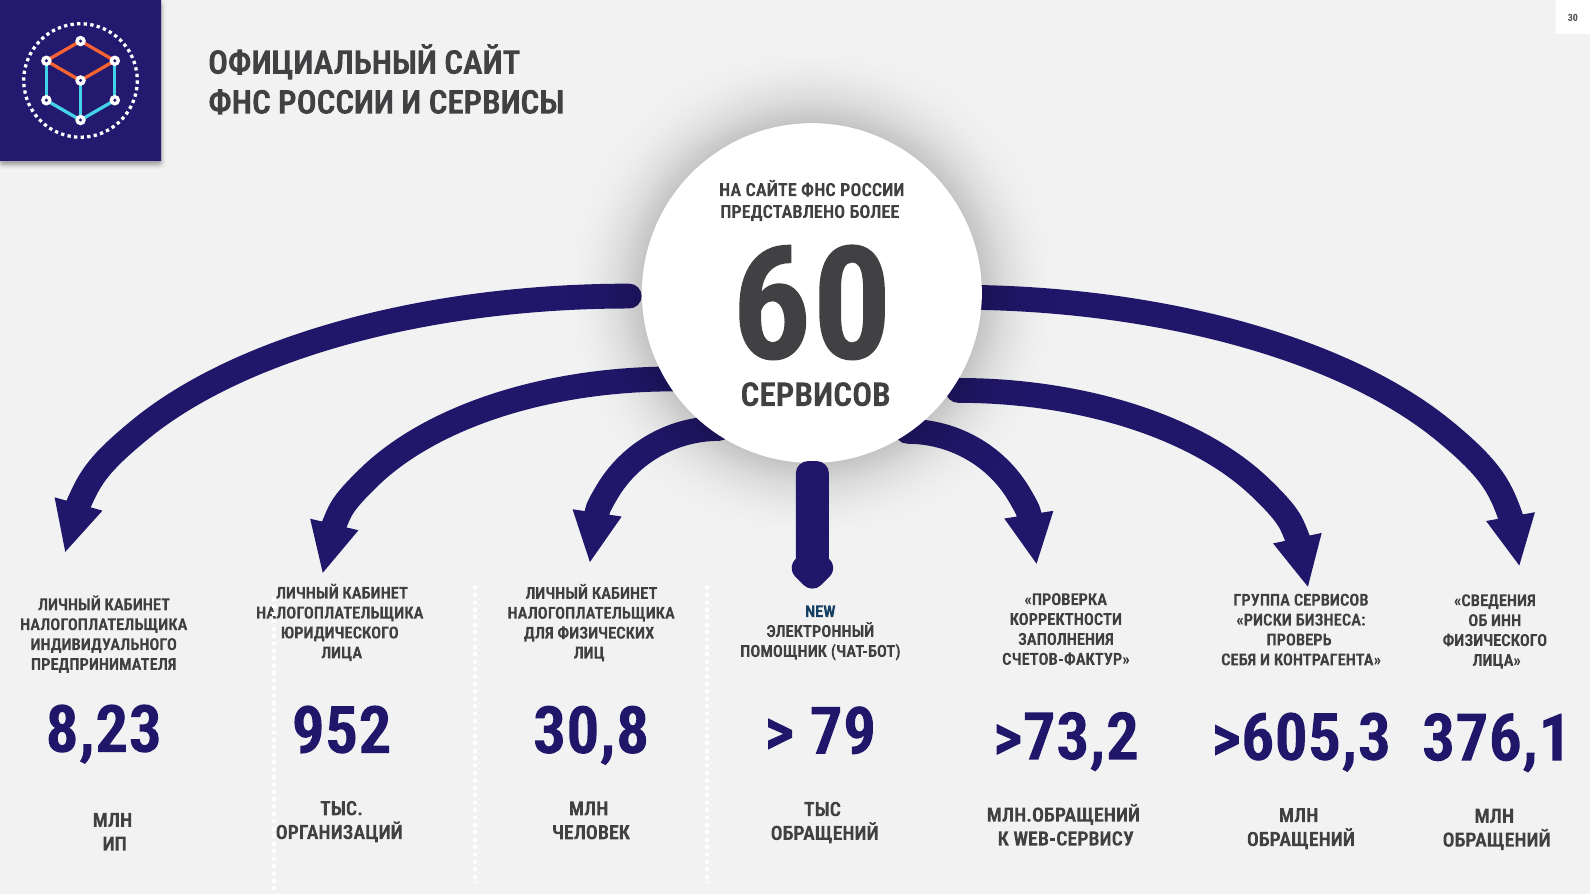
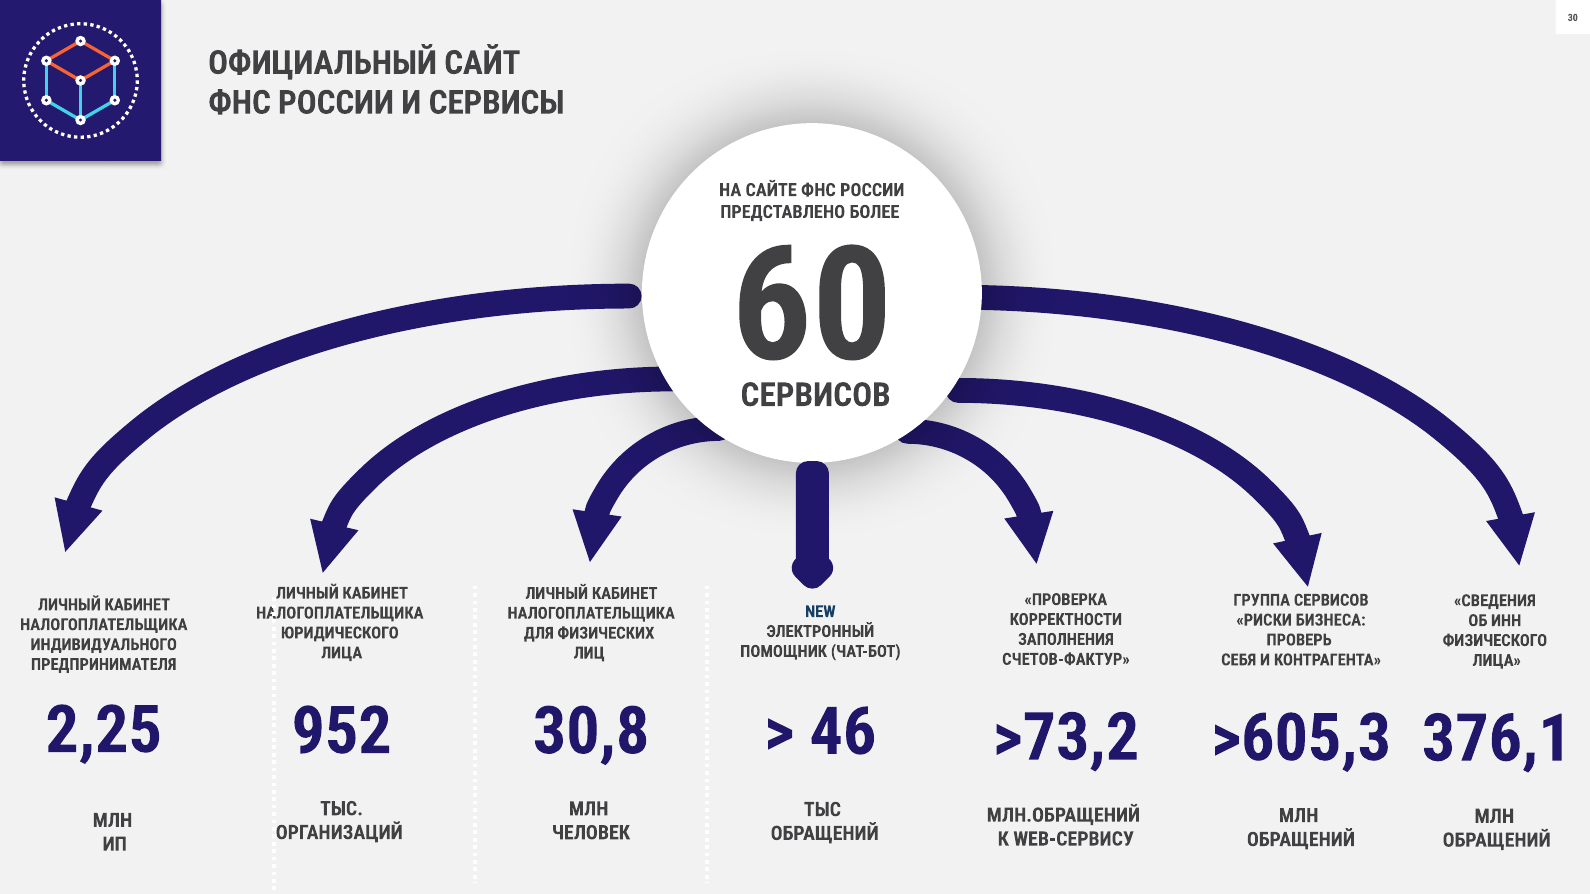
8,23: 8,23 -> 2,25
79: 79 -> 46
